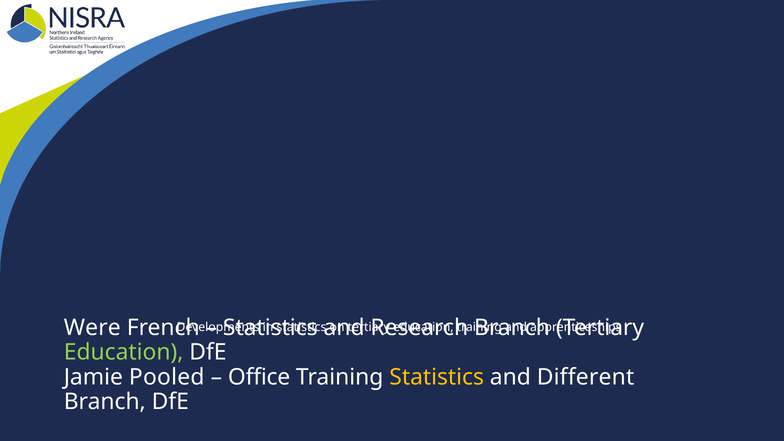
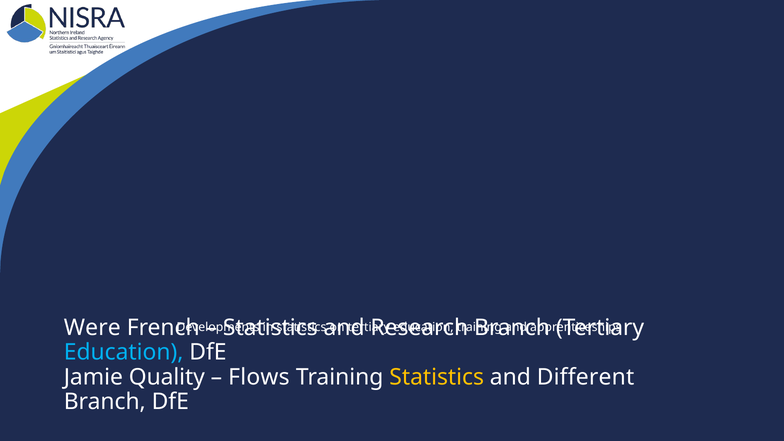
Education at (124, 352) colour: light green -> light blue
Pooled: Pooled -> Quality
Office: Office -> Flows
